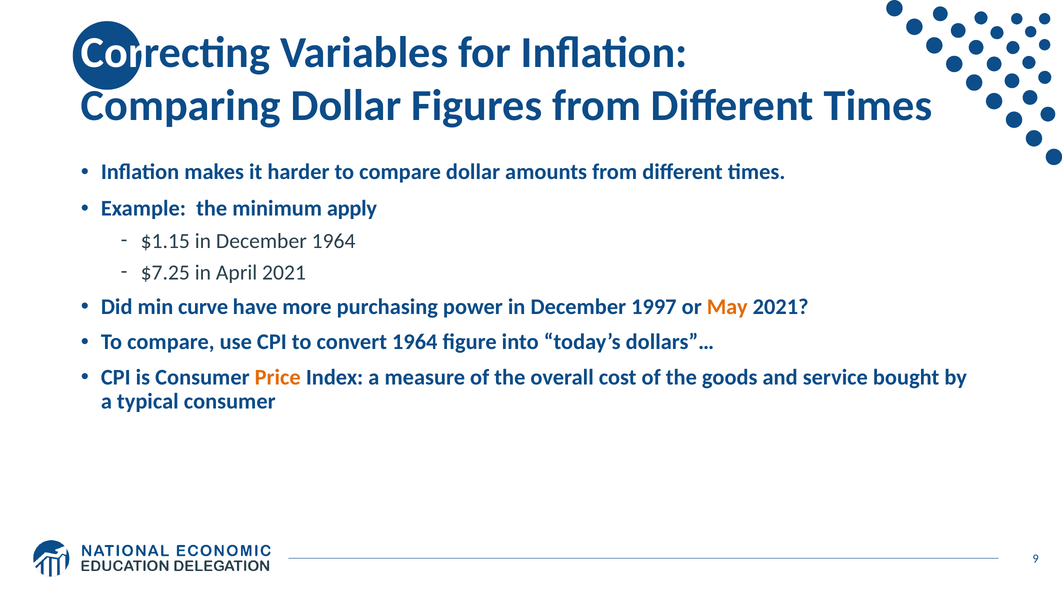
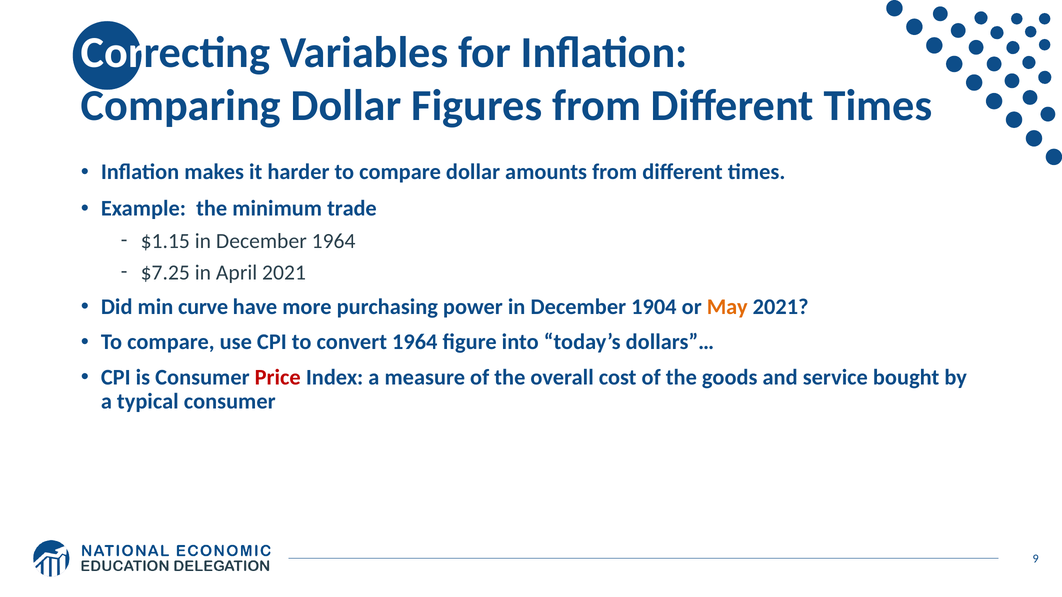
apply: apply -> trade
1997: 1997 -> 1904
Price colour: orange -> red
